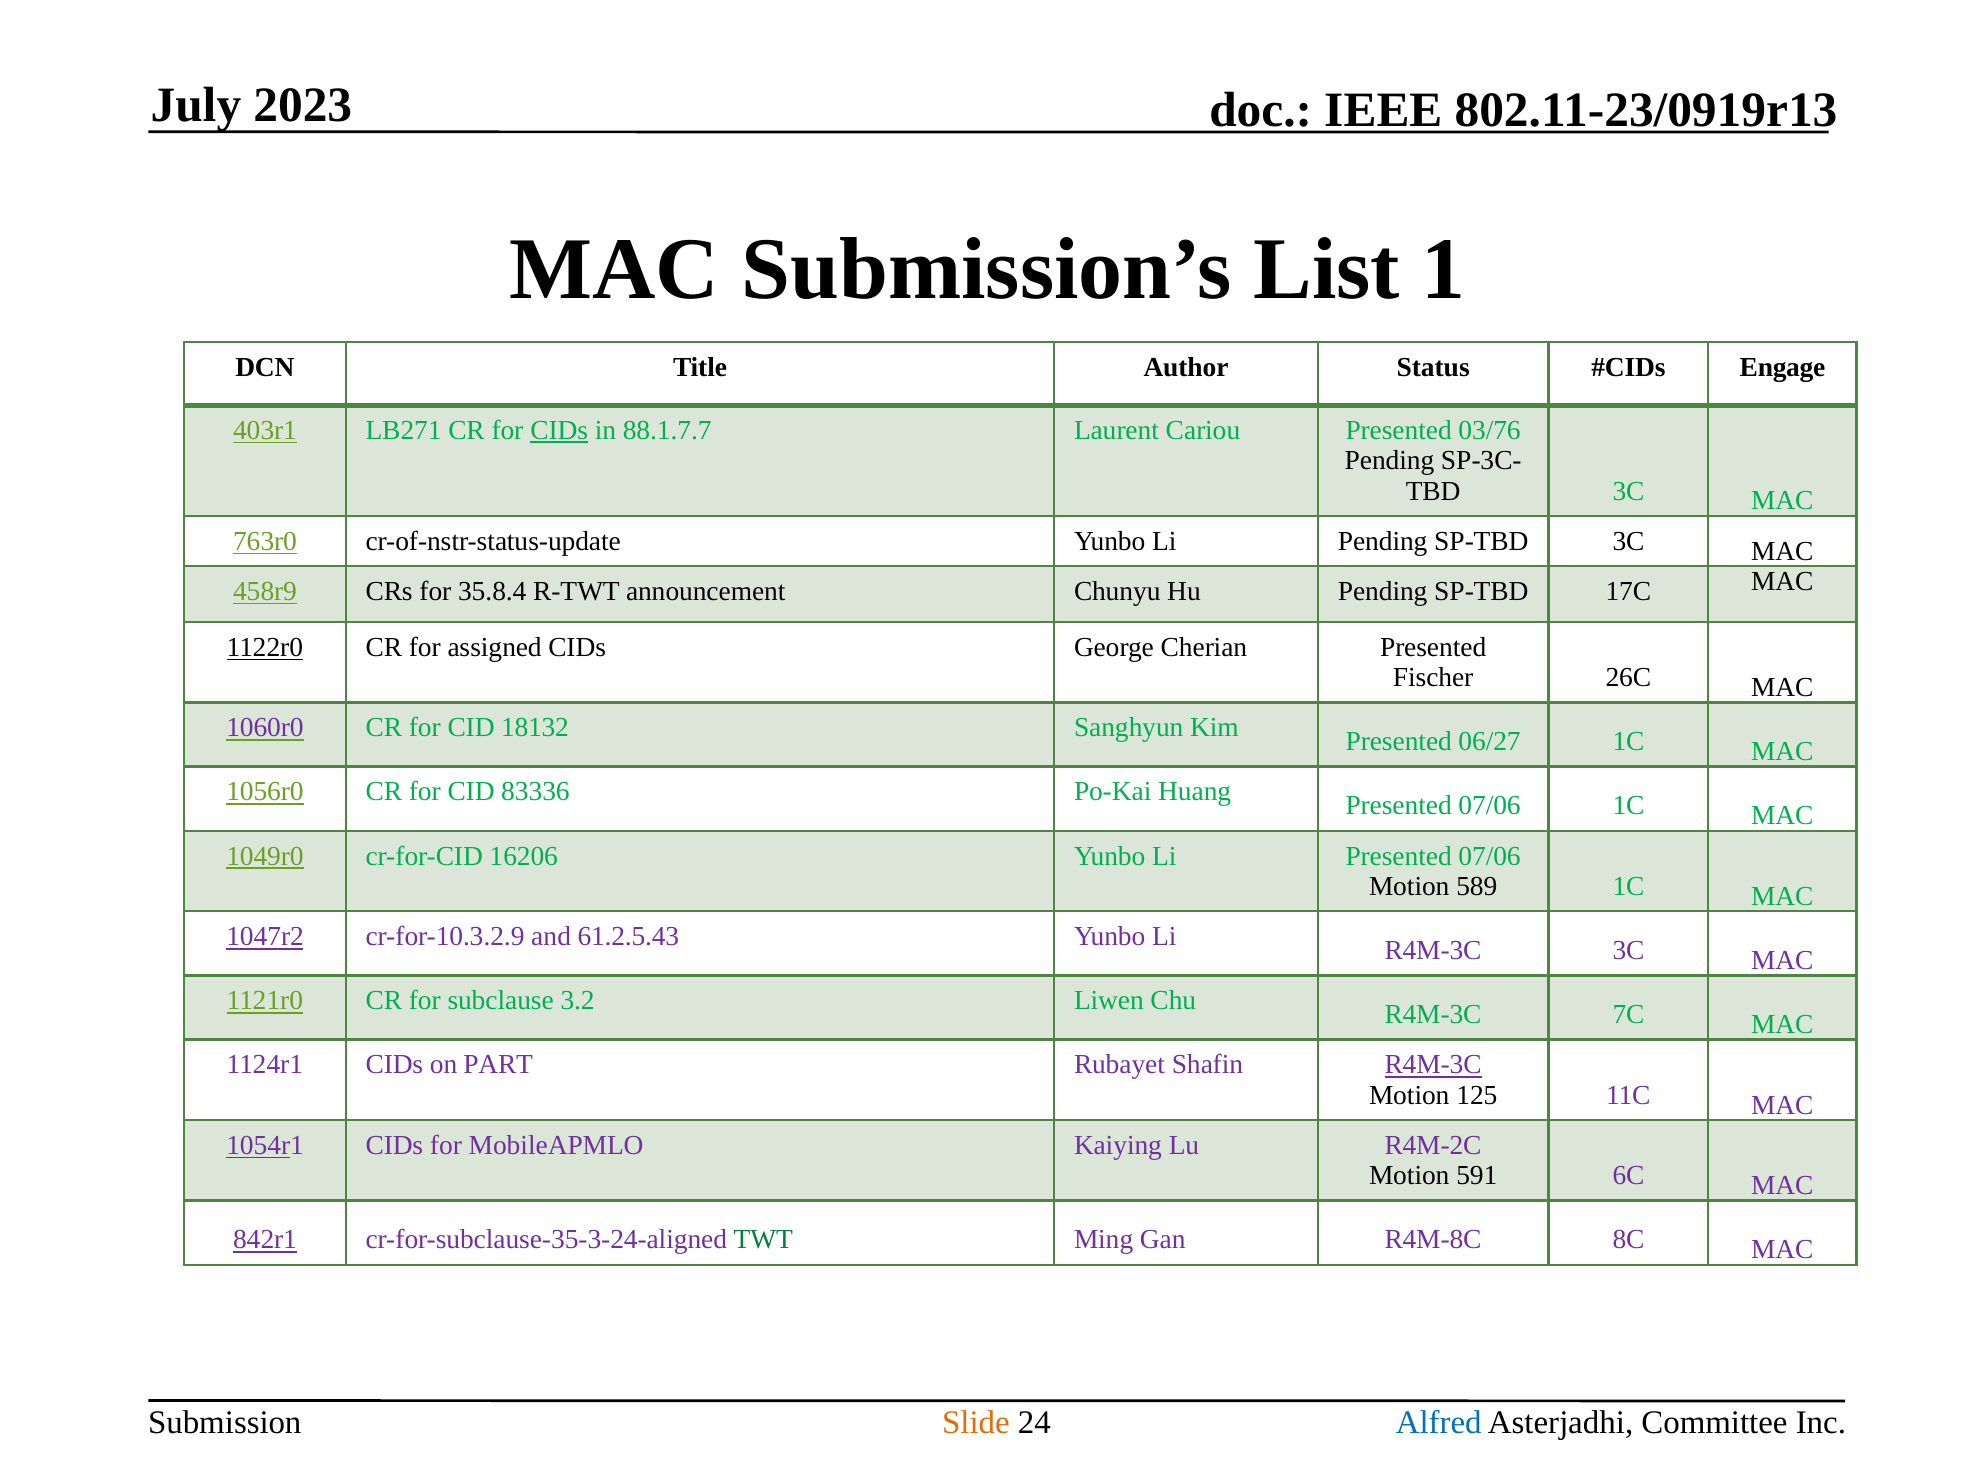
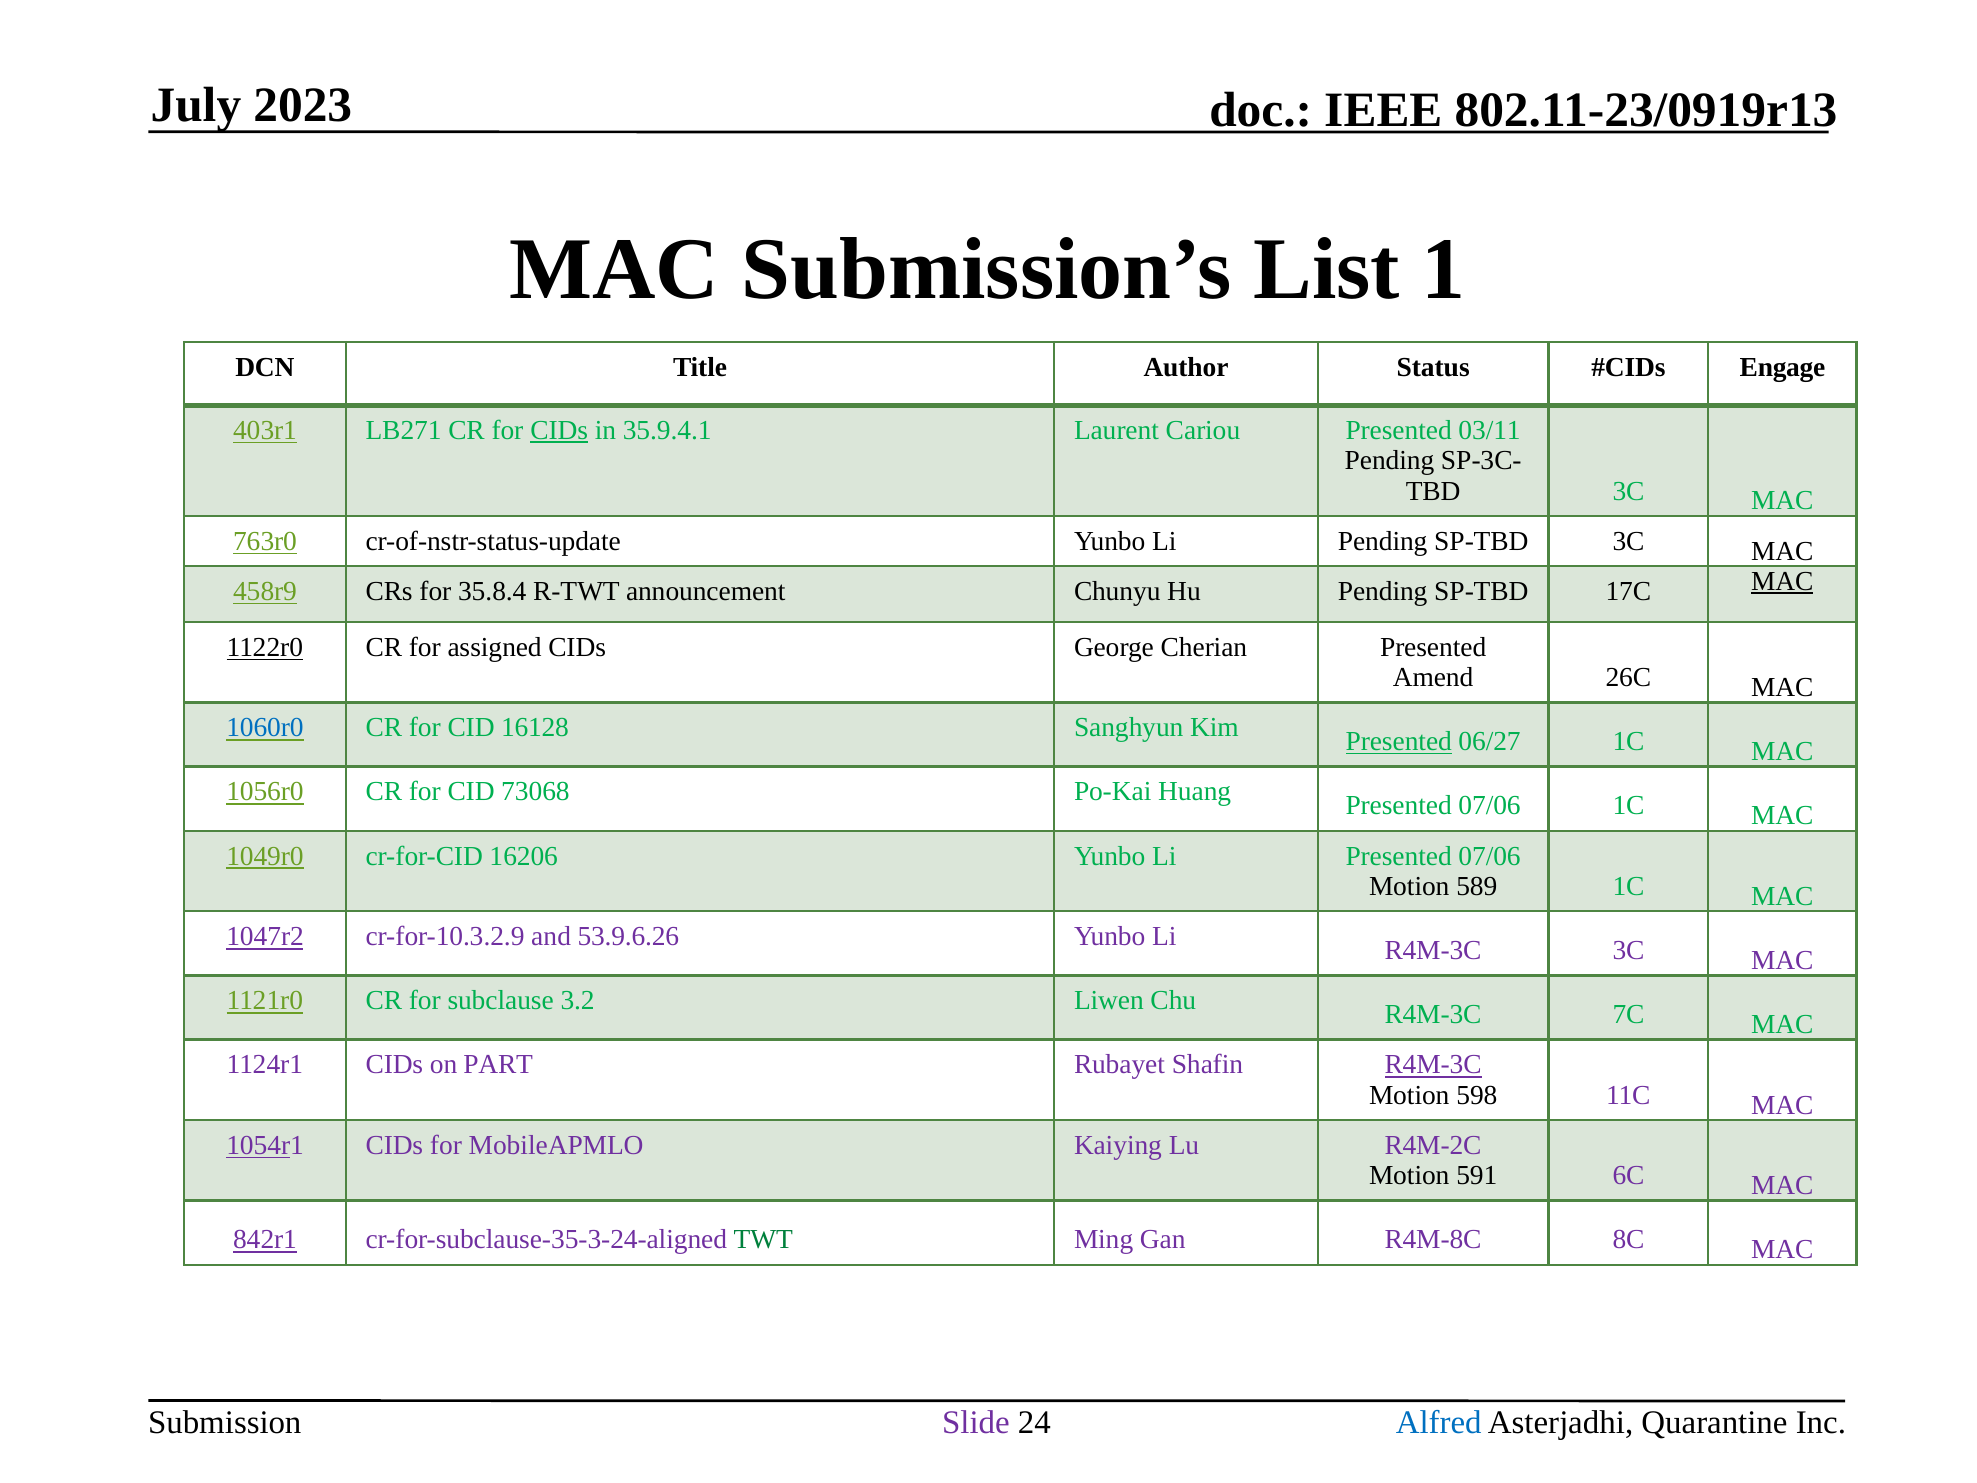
88.1.7.7: 88.1.7.7 -> 35.9.4.1
03/76: 03/76 -> 03/11
MAC at (1782, 581) underline: none -> present
Fischer: Fischer -> Amend
1060r0 colour: purple -> blue
18132: 18132 -> 16128
Presented at (1399, 742) underline: none -> present
83336: 83336 -> 73068
61.2.5.43: 61.2.5.43 -> 53.9.6.26
125: 125 -> 598
Slide colour: orange -> purple
Committee: Committee -> Quarantine
